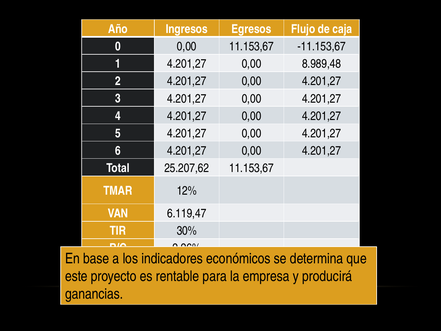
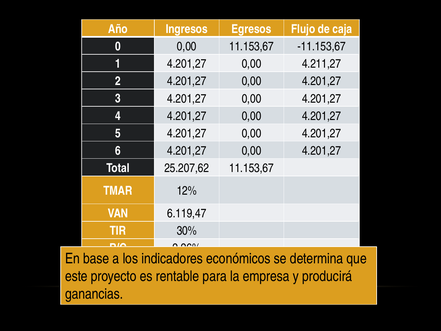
8.989,48: 8.989,48 -> 4.211,27
